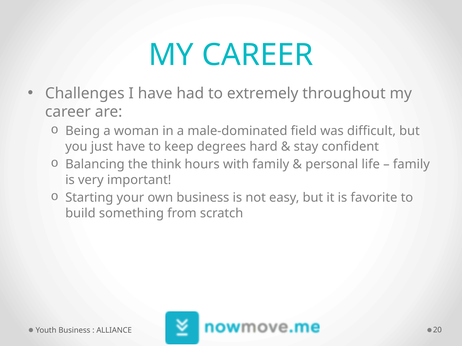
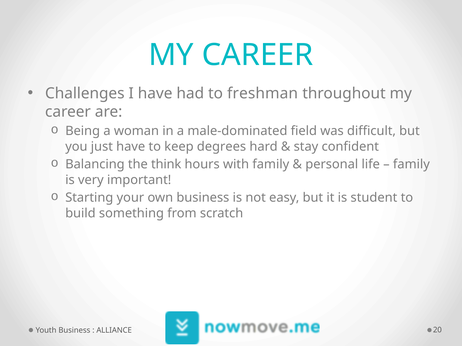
extremely: extremely -> freshman
favorite: favorite -> student
